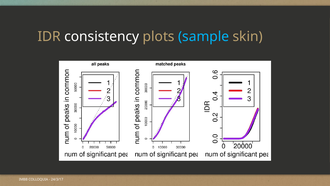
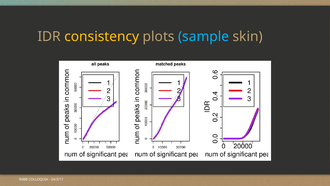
consistency colour: white -> yellow
